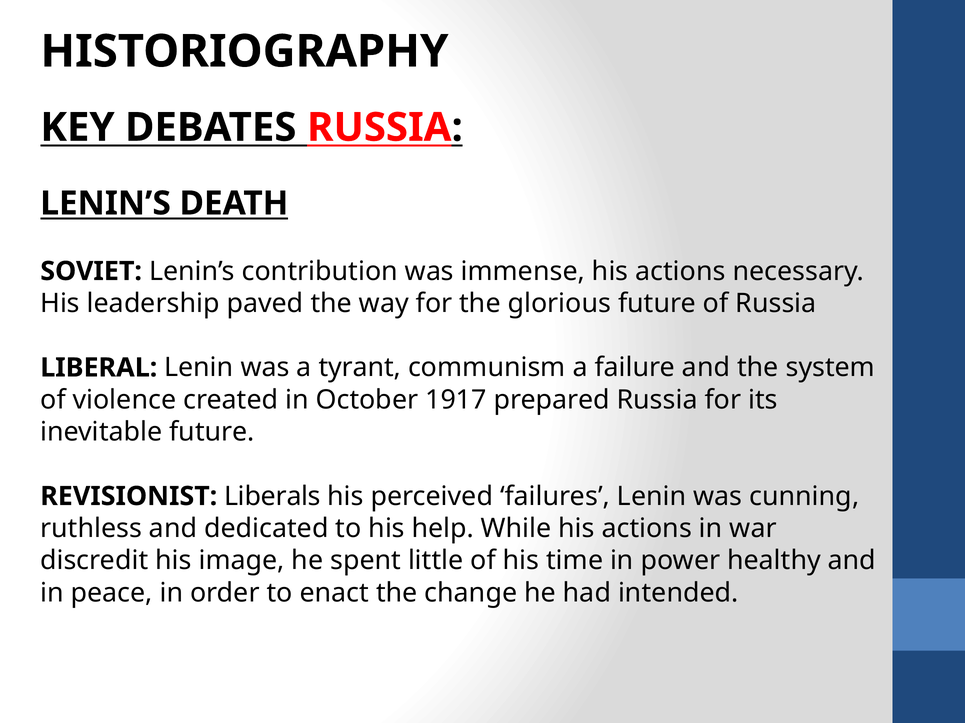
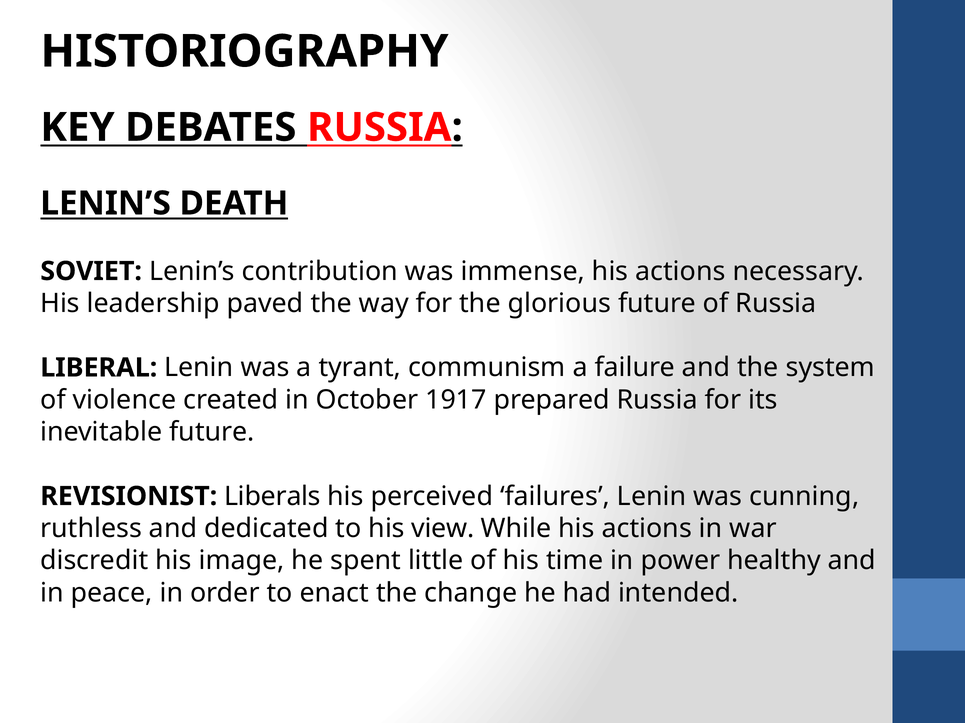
help: help -> view
